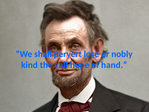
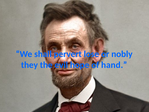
kind: kind -> they
call: call -> evil
